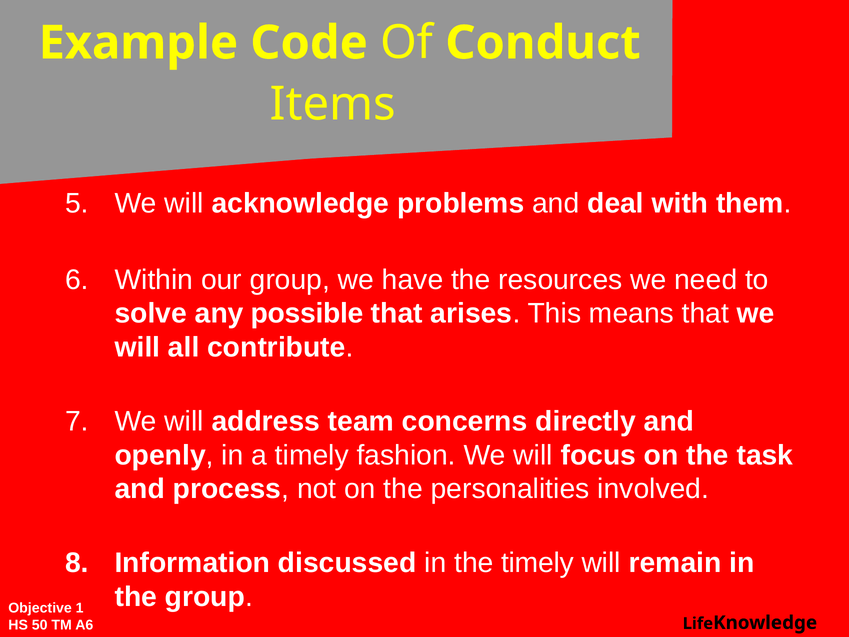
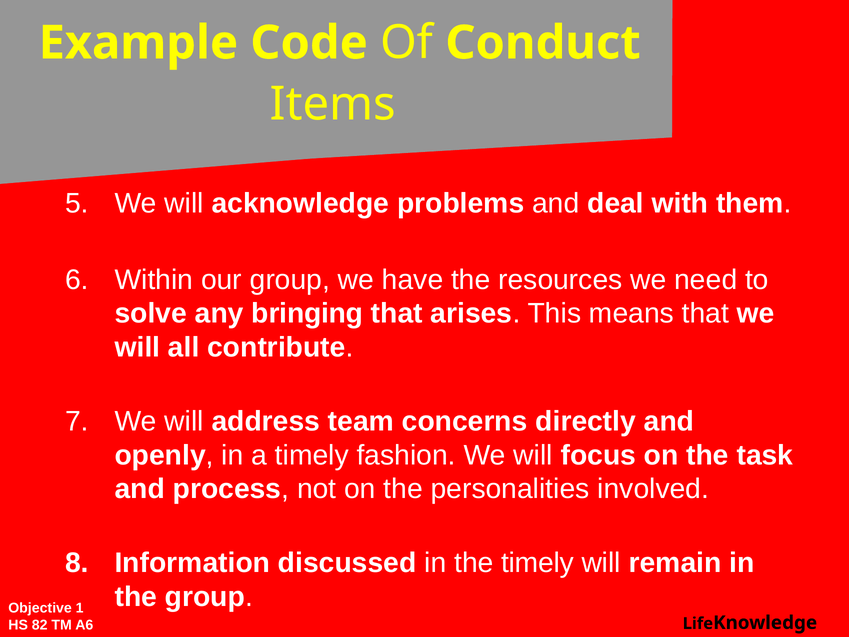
possible: possible -> bringing
50: 50 -> 82
